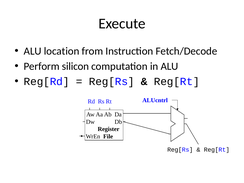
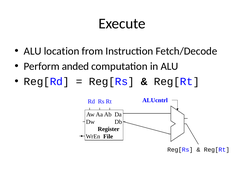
silicon: silicon -> anded
